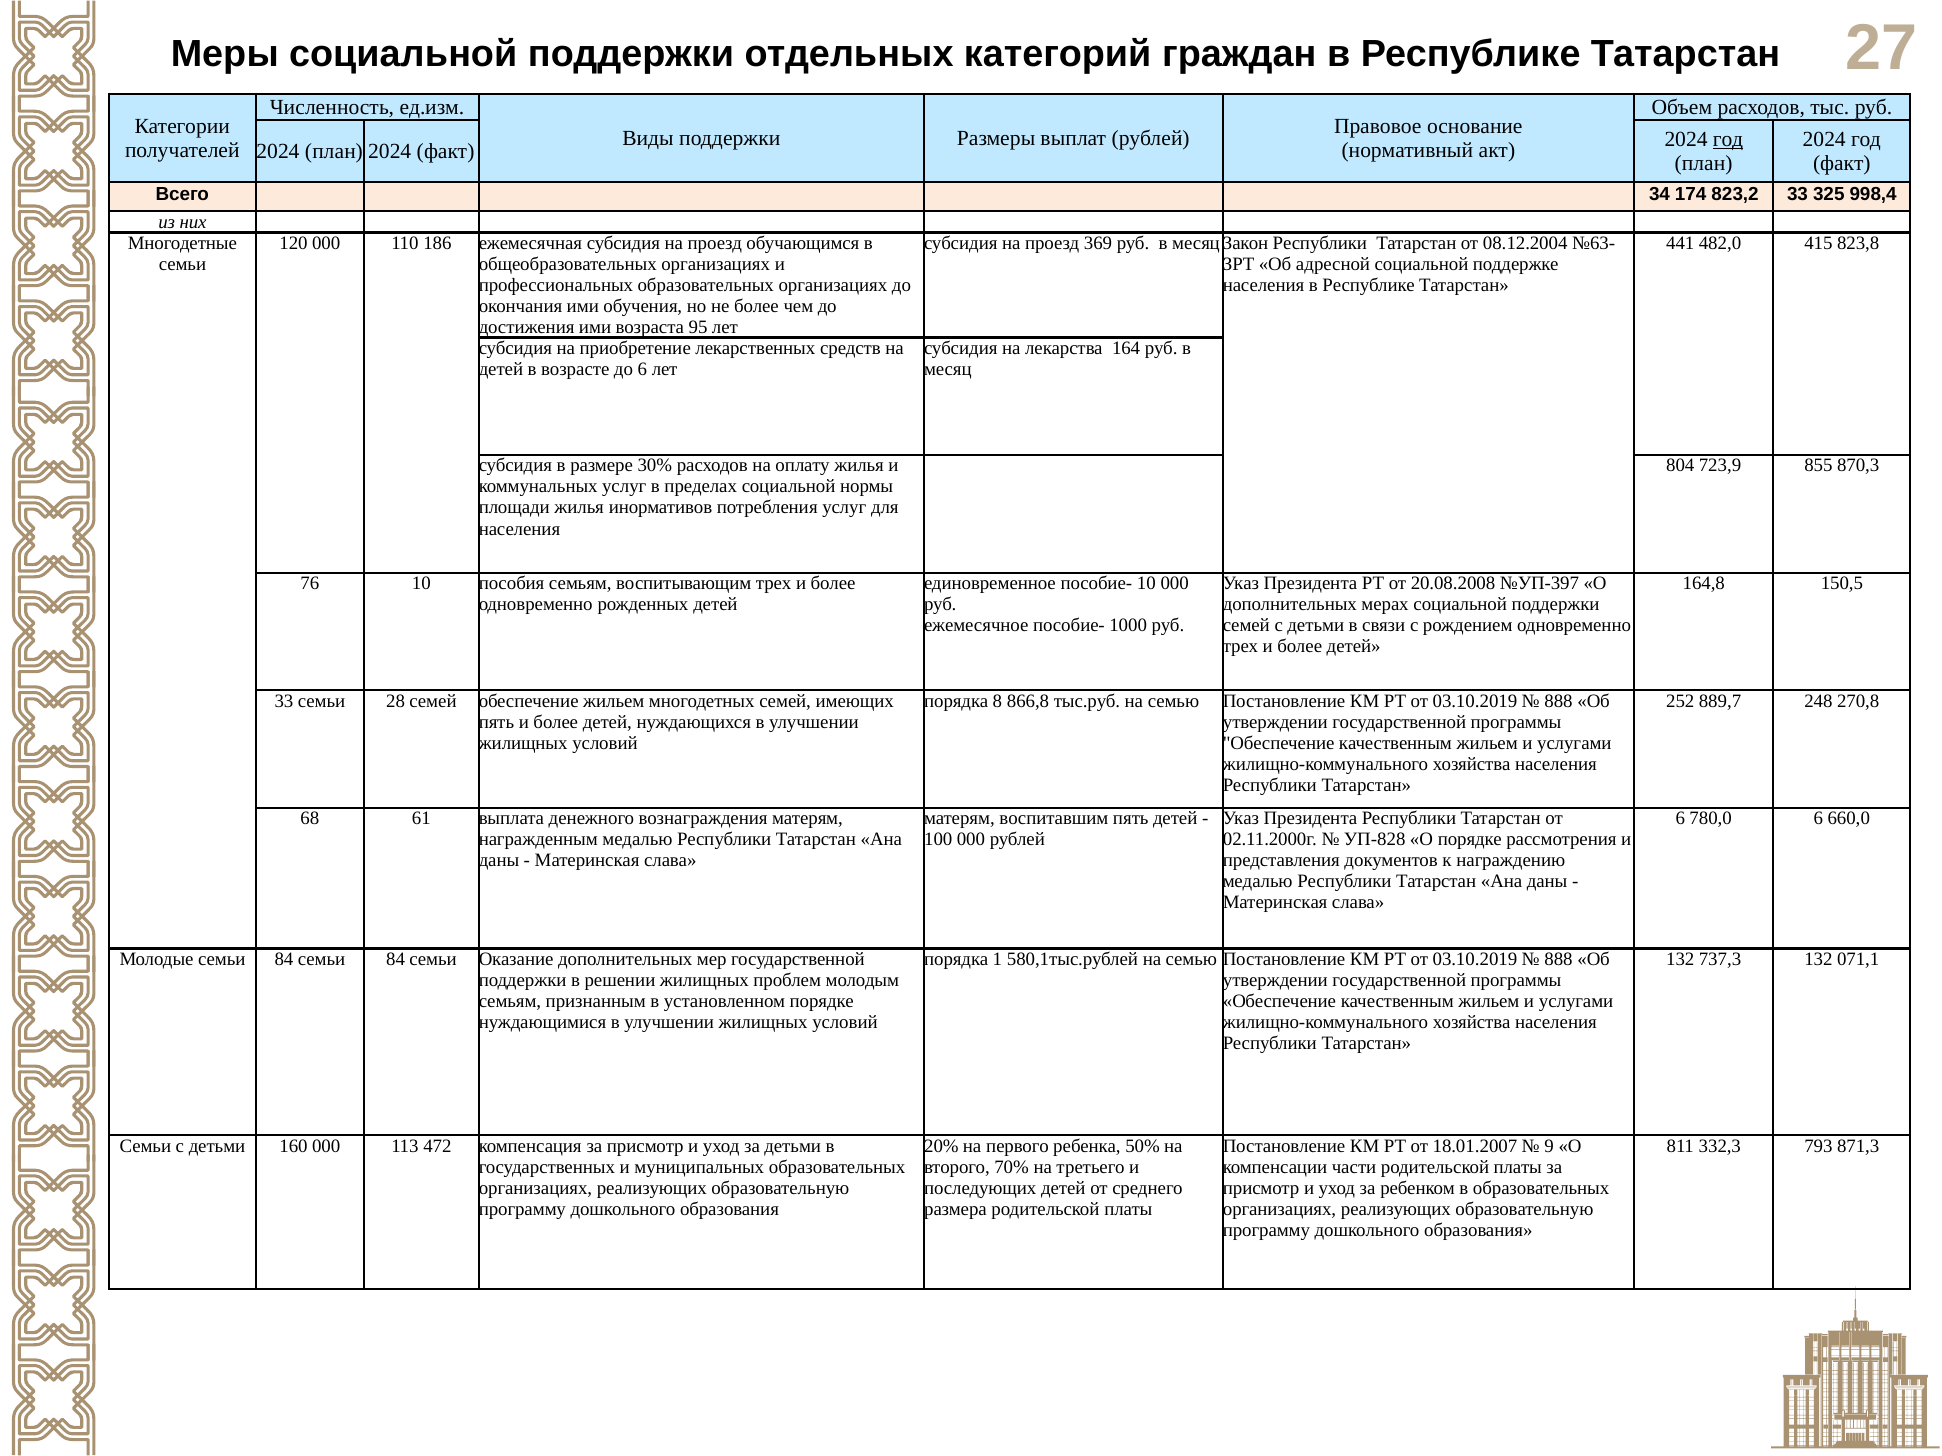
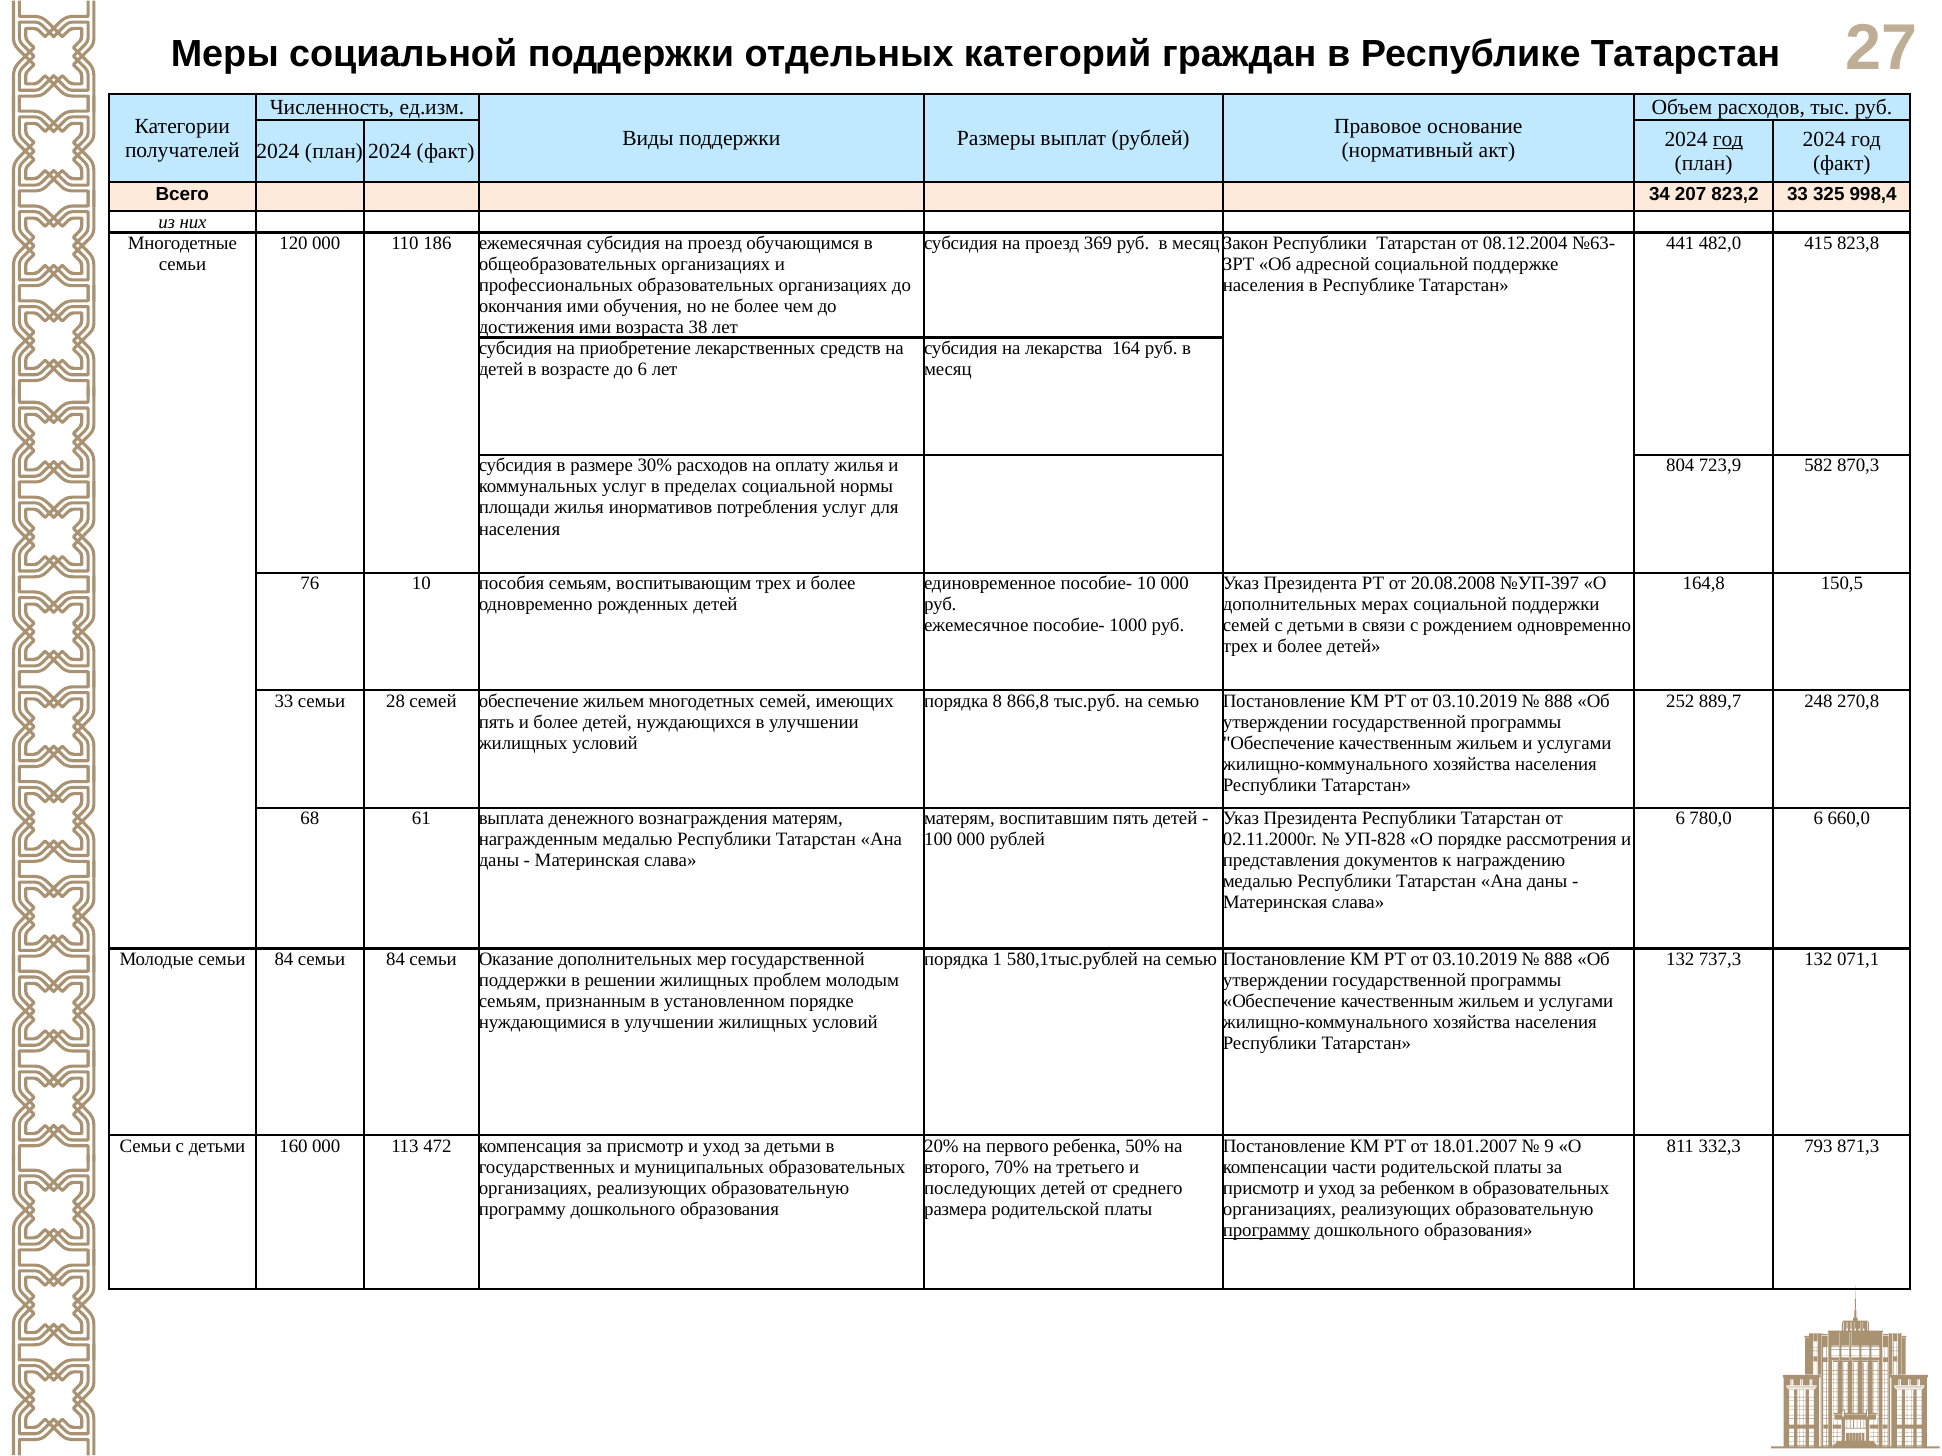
174: 174 -> 207
95: 95 -> 38
855: 855 -> 582
программу at (1266, 1230) underline: none -> present
